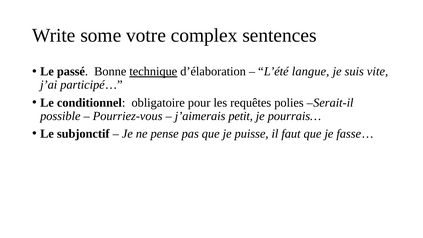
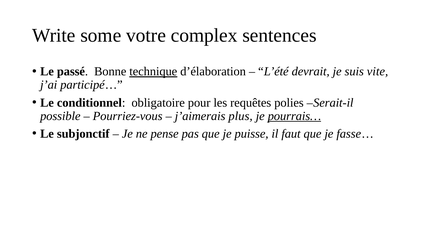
langue: langue -> devrait
petit: petit -> plus
pourrais… underline: none -> present
